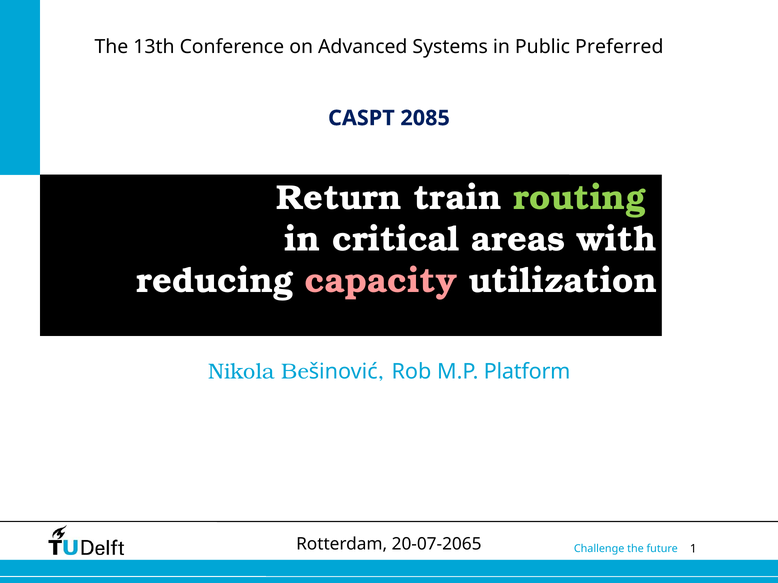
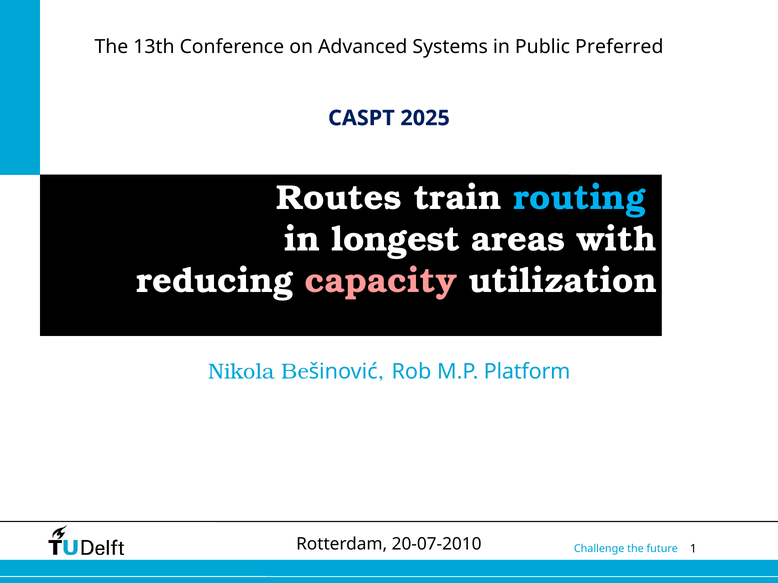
2085: 2085 -> 2025
Return: Return -> Routes
routing colour: light green -> light blue
critical: critical -> longest
20-07-2065: 20-07-2065 -> 20-07-2010
